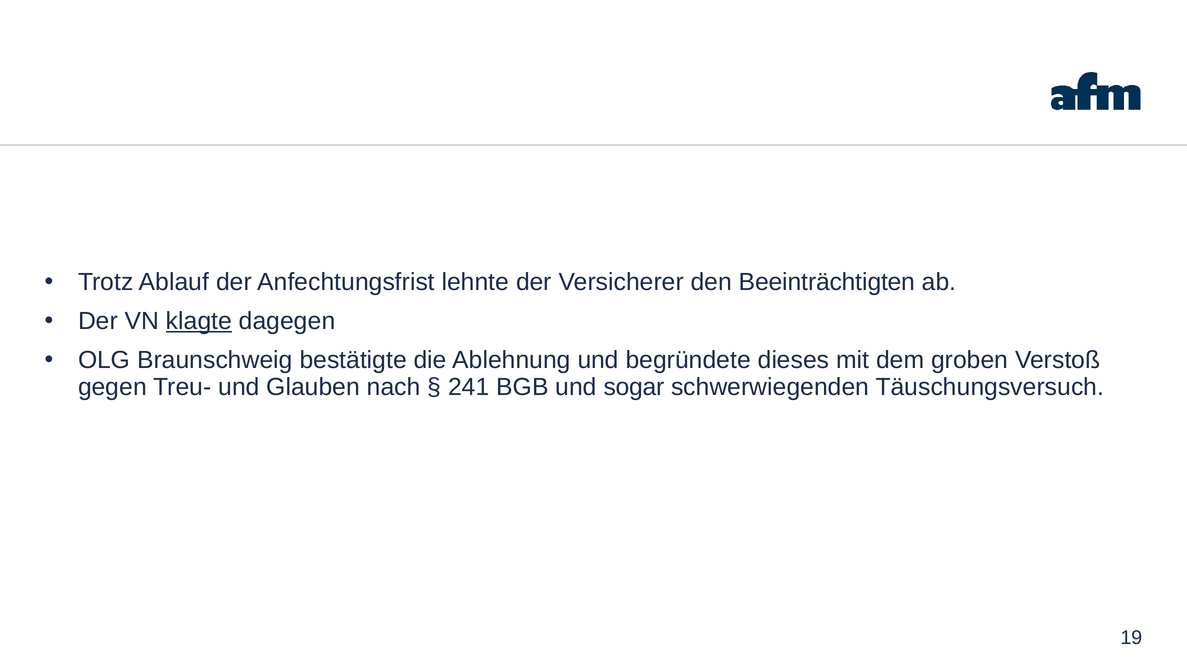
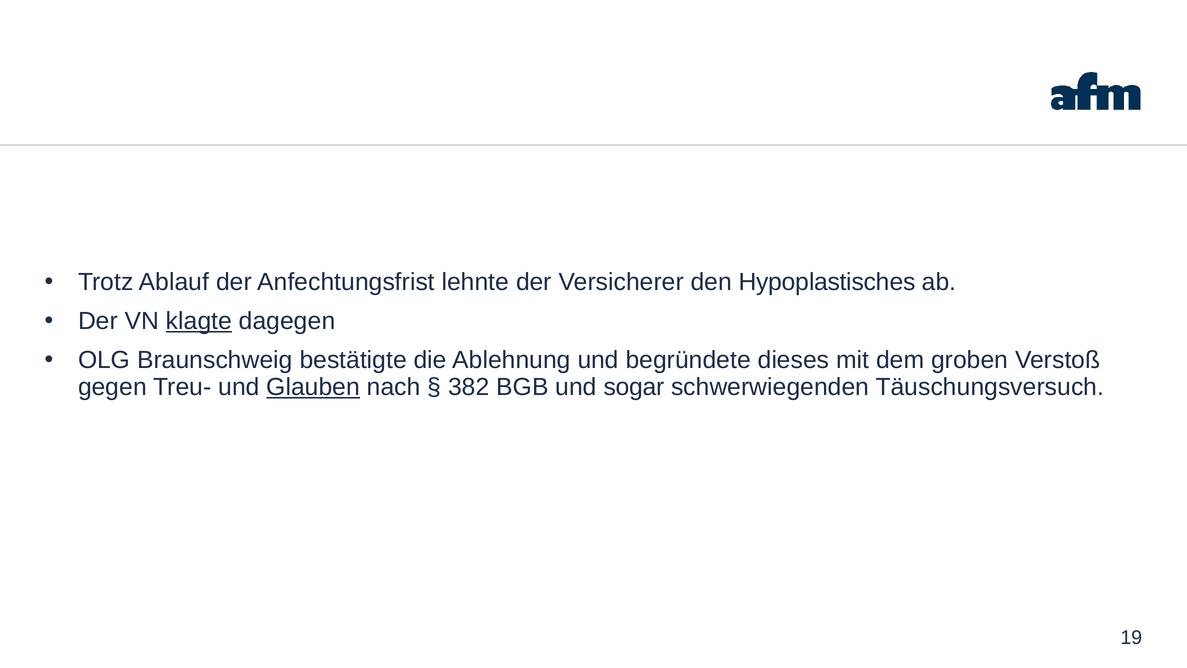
Beeinträchtigten: Beeinträchtigten -> Hypoplastisches
Glauben underline: none -> present
241: 241 -> 382
